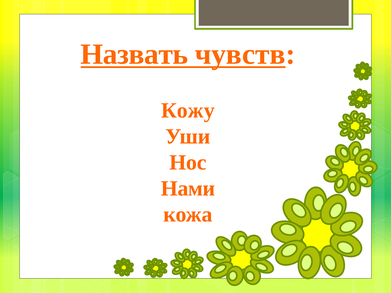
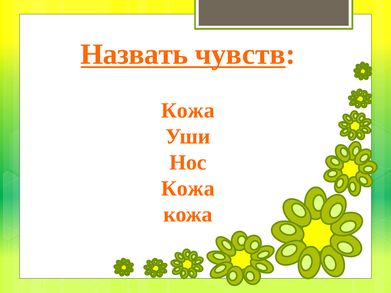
Кожу at (188, 110): Кожу -> Кожа
Нами at (188, 189): Нами -> Кожа
